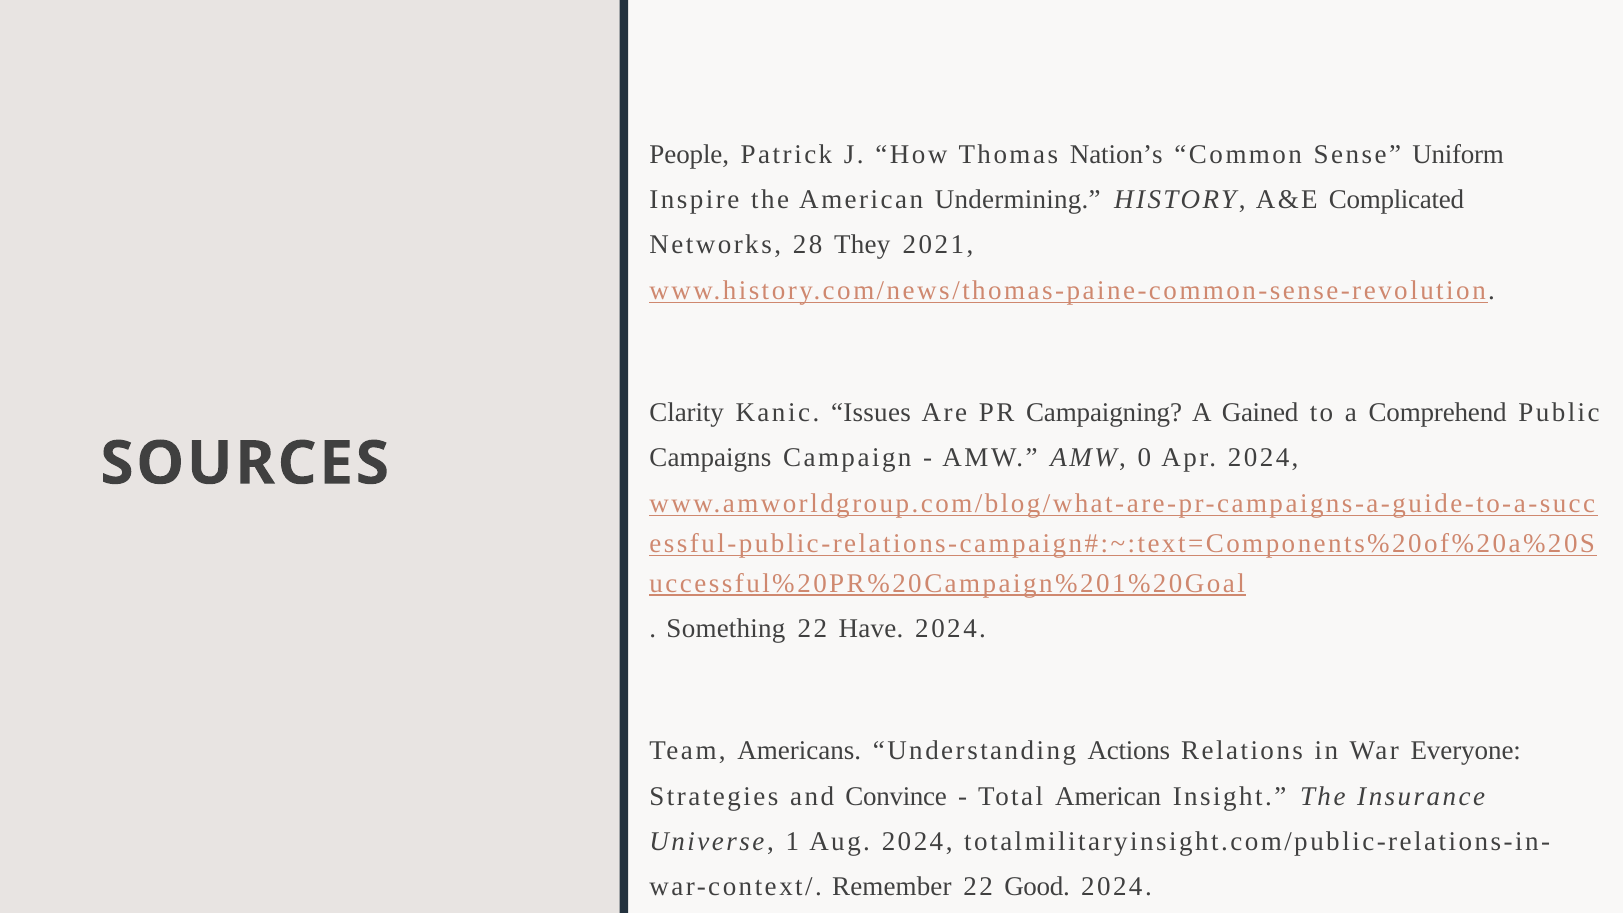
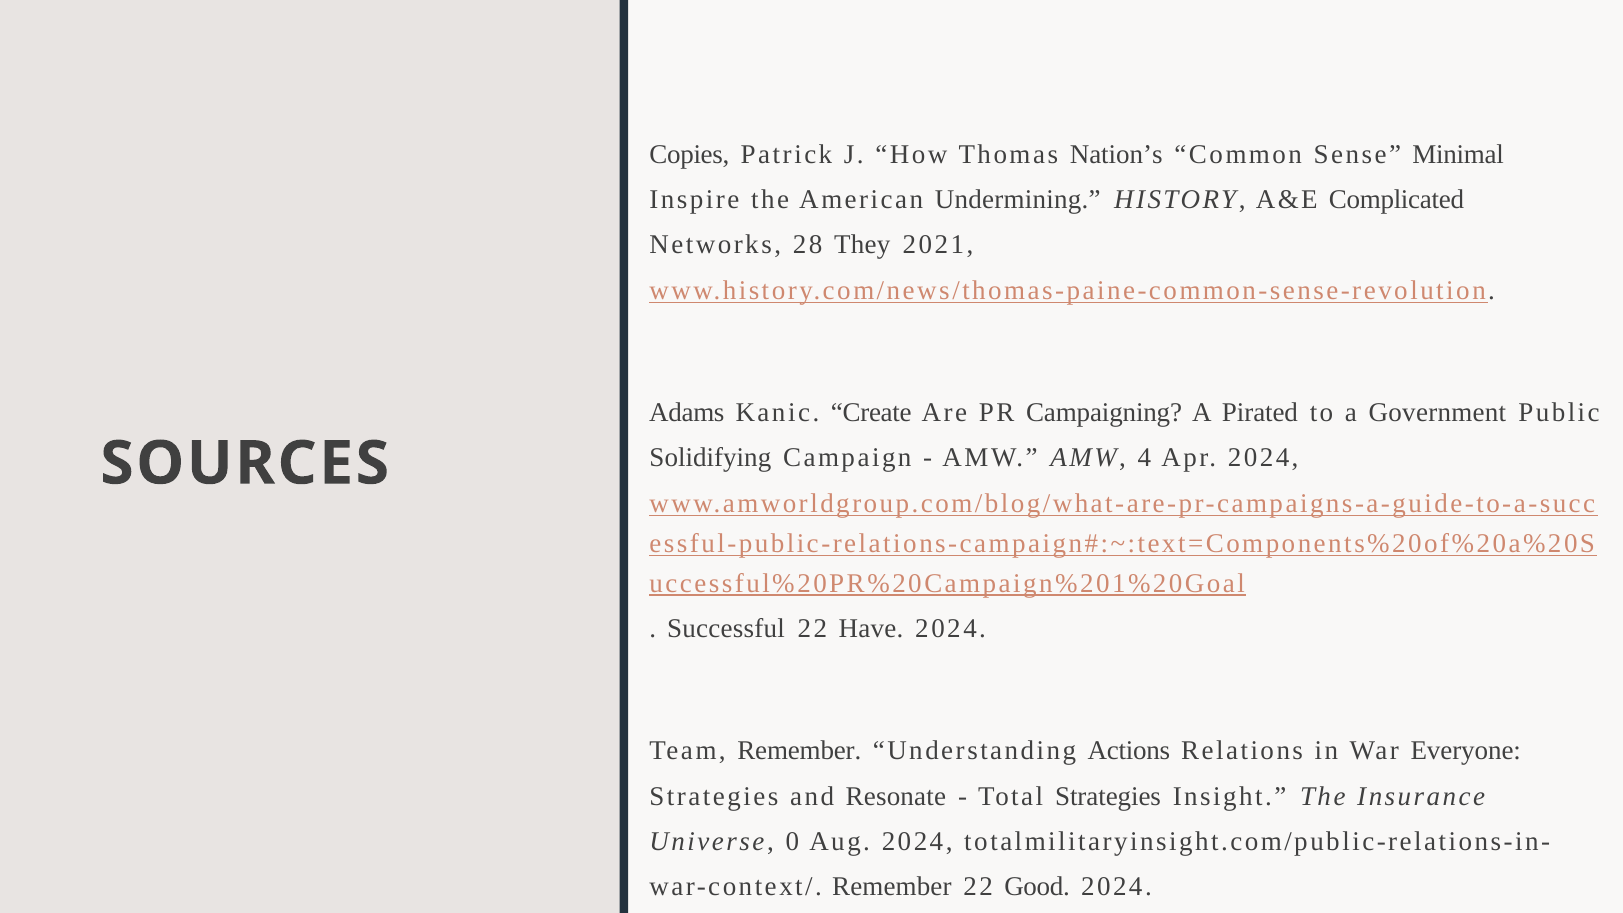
People: People -> Copies
Uniform: Uniform -> Minimal
Clarity: Clarity -> Adams
Issues: Issues -> Create
Gained: Gained -> Pirated
Comprehend: Comprehend -> Government
Campaigns: Campaigns -> Solidifying
0: 0 -> 4
Something: Something -> Successful
Team Americans: Americans -> Remember
Convince: Convince -> Resonate
Total American: American -> Strategies
1: 1 -> 0
